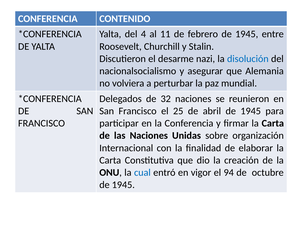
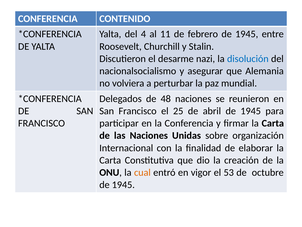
32: 32 -> 48
cual colour: blue -> orange
94: 94 -> 53
